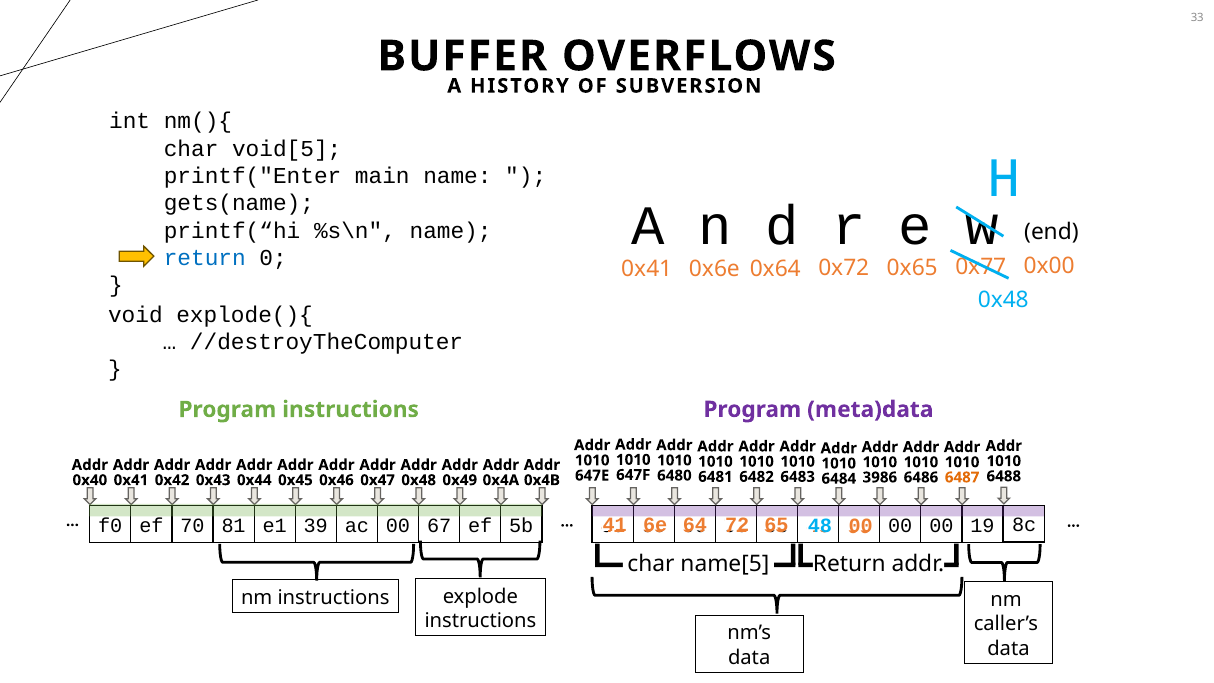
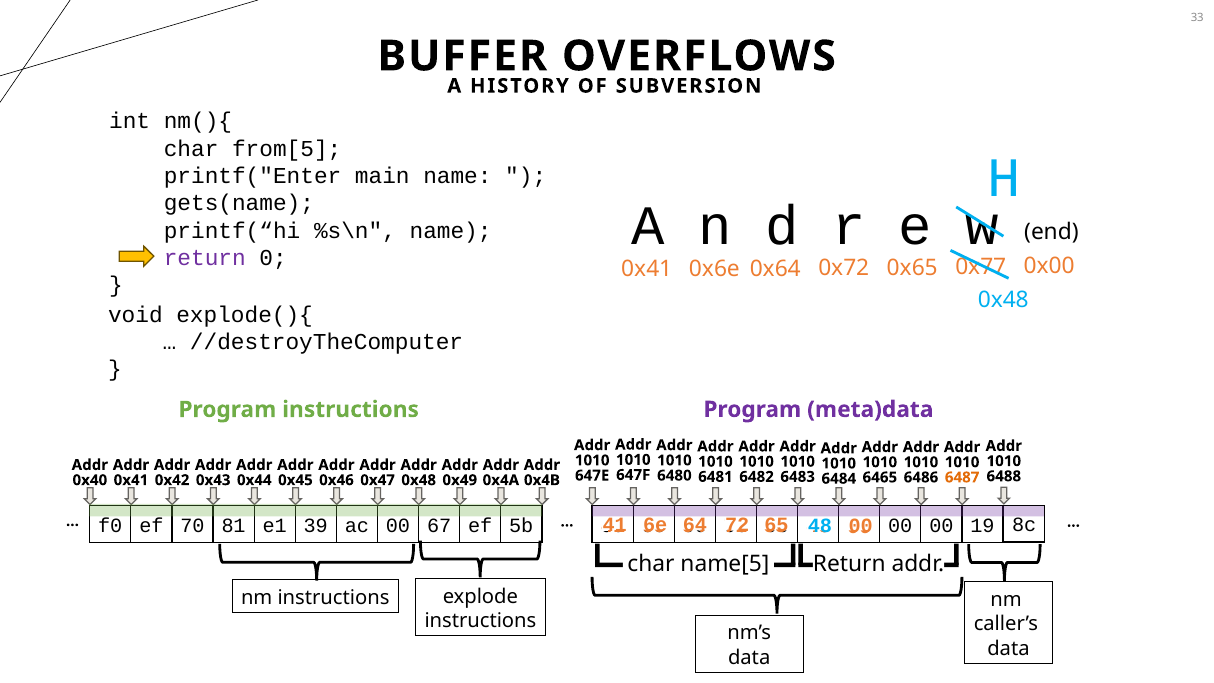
void[5: void[5 -> from[5
return at (205, 258) colour: blue -> purple
3986: 3986 -> 6465
